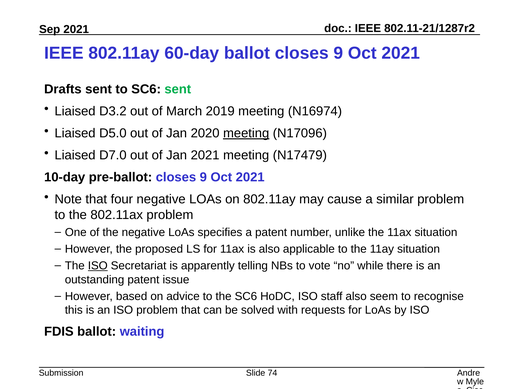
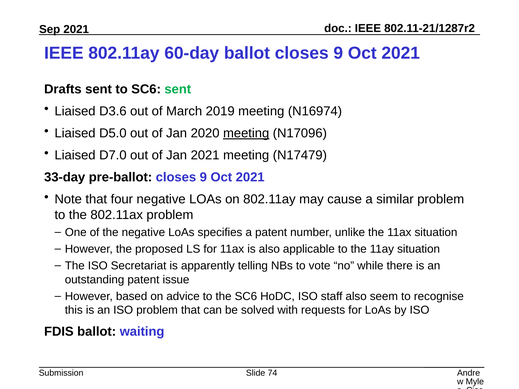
D3.2: D3.2 -> D3.6
10-day: 10-day -> 33-day
ISO at (98, 266) underline: present -> none
